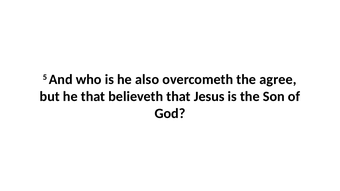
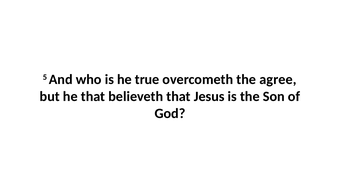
also: also -> true
